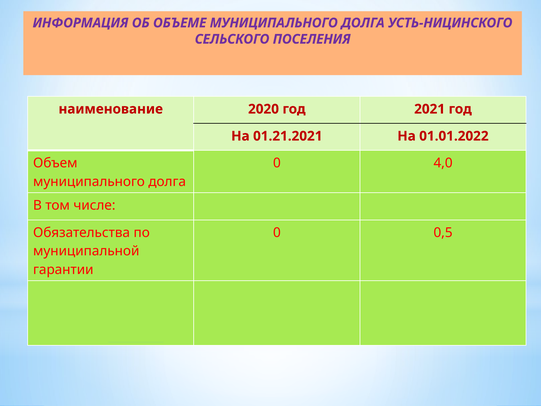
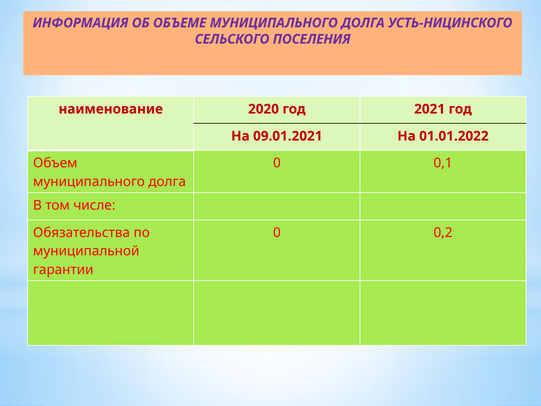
01.21.2021: 01.21.2021 -> 09.01.2021
4,0: 4,0 -> 0,1
0,5: 0,5 -> 0,2
